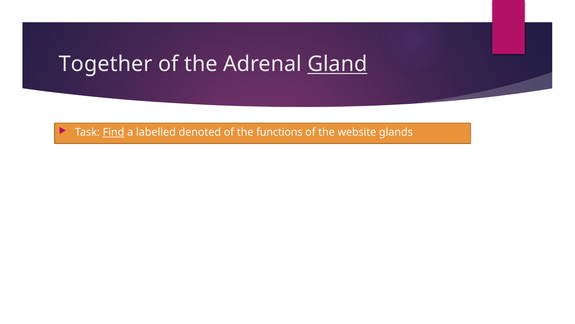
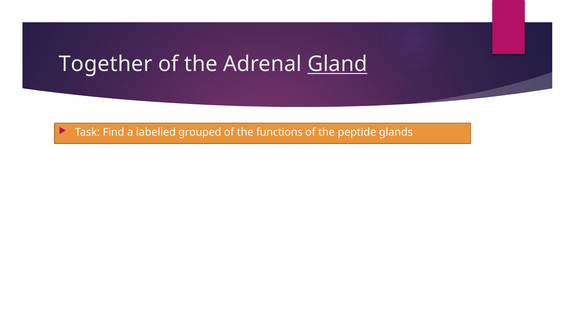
Find underline: present -> none
denoted: denoted -> grouped
website: website -> peptide
